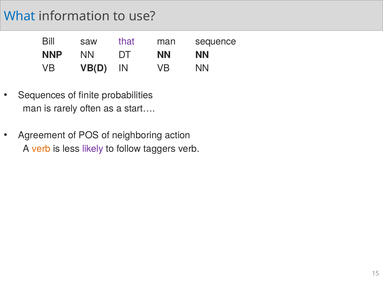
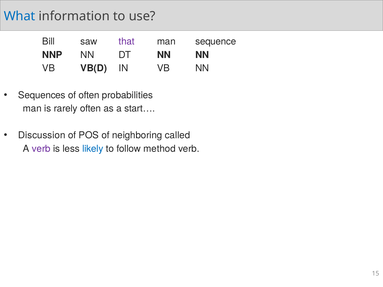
of finite: finite -> often
Agreement: Agreement -> Discussion
action: action -> called
verb at (41, 149) colour: orange -> purple
likely colour: purple -> blue
taggers: taggers -> method
